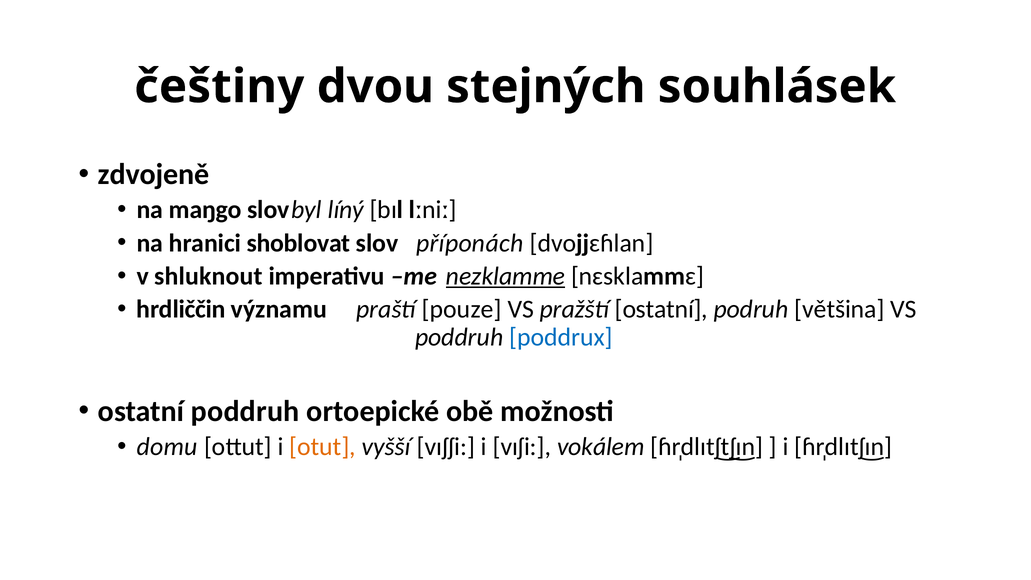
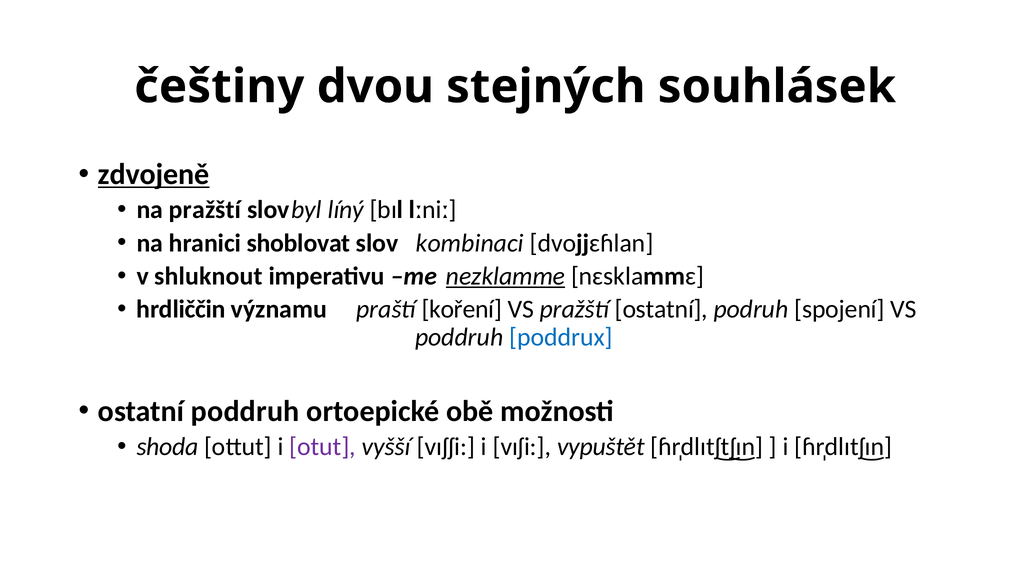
zdvojeně underline: none -> present
na maŋgo: maŋgo -> pražští
příponách: příponách -> kombinaci
pouze: pouze -> koření
většina: většina -> spojení
domu: domu -> shoda
otut colour: orange -> purple
vokálem: vokálem -> vypuštět
